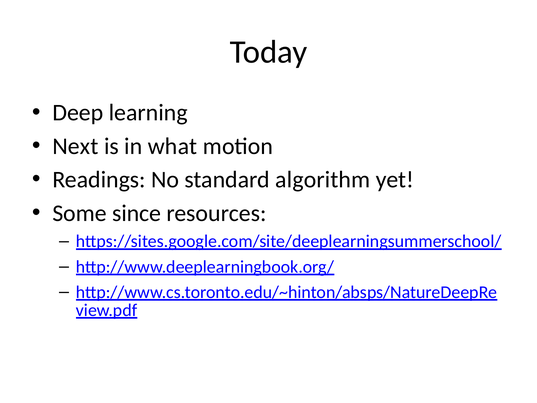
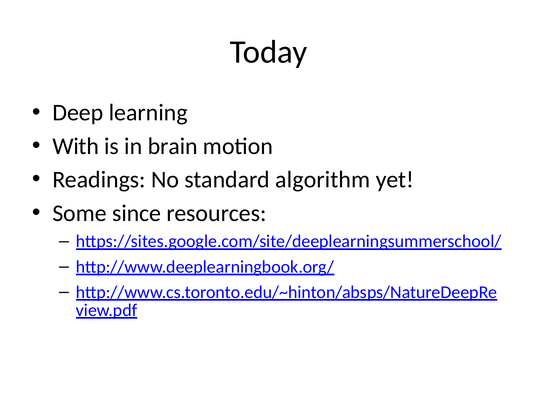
Next: Next -> With
what: what -> brain
